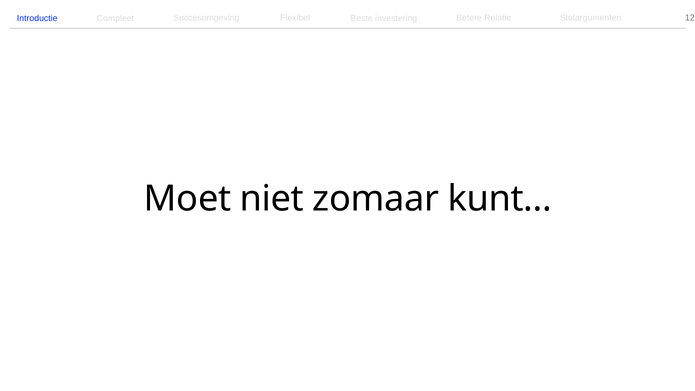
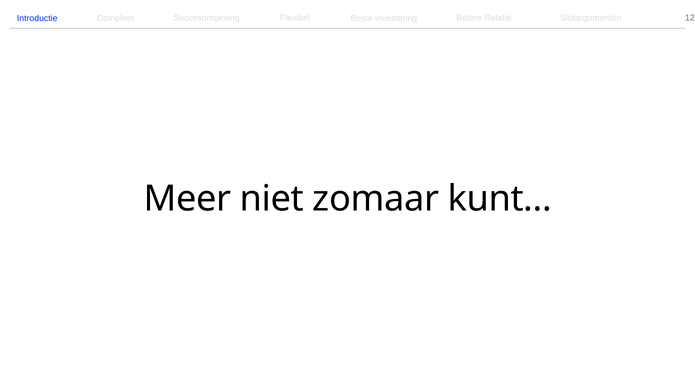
Moet: Moet -> Meer
